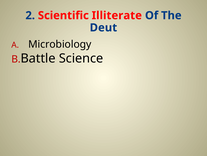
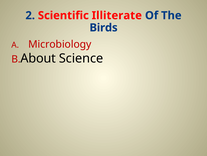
Deut: Deut -> Birds
Microbiology colour: black -> red
Battle: Battle -> About
